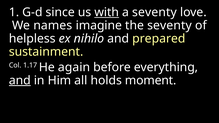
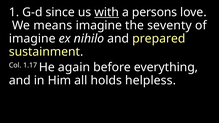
a seventy: seventy -> persons
names: names -> means
helpless at (32, 39): helpless -> imagine
and at (20, 80) underline: present -> none
moment: moment -> helpless
